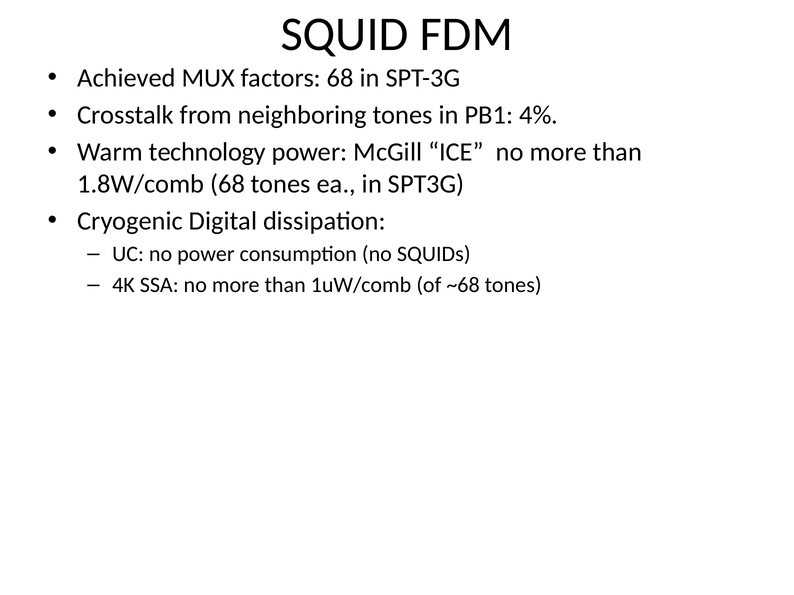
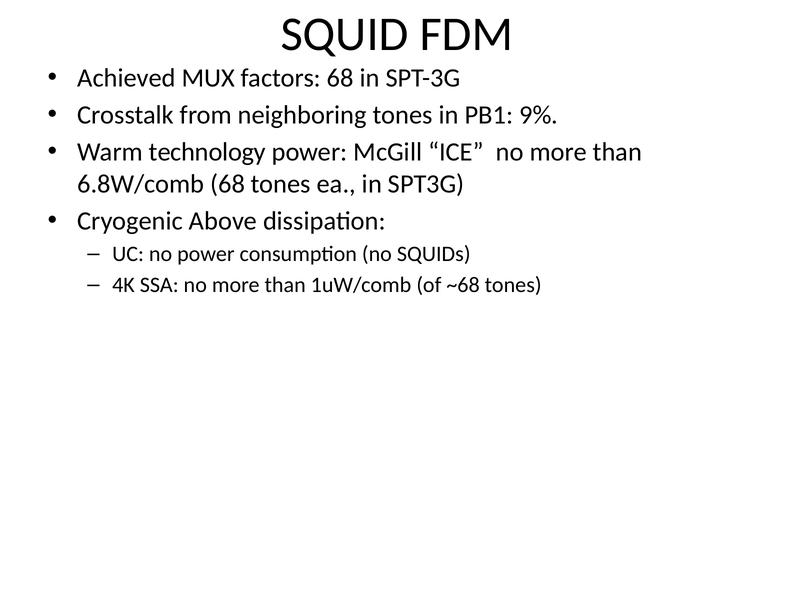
4%: 4% -> 9%
1.8W/comb: 1.8W/comb -> 6.8W/comb
Digital: Digital -> Above
